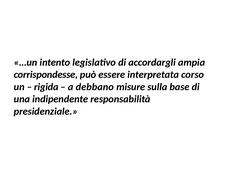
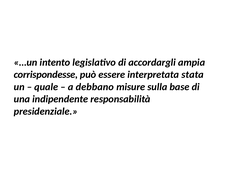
corso: corso -> stata
rigida: rigida -> quale
